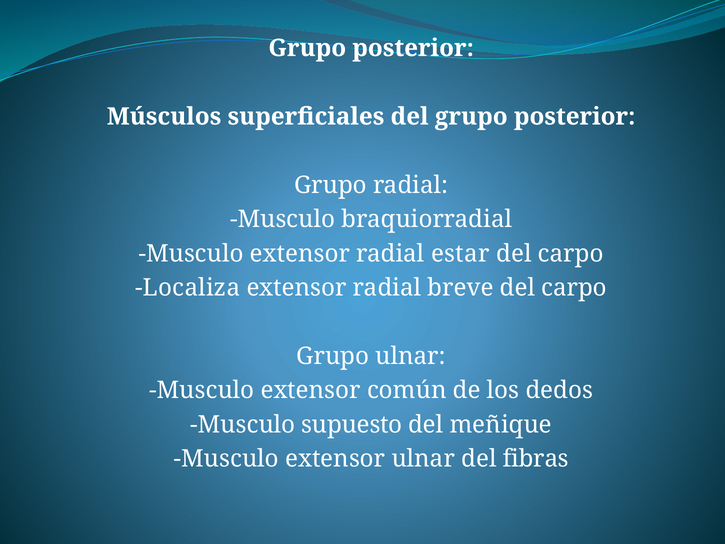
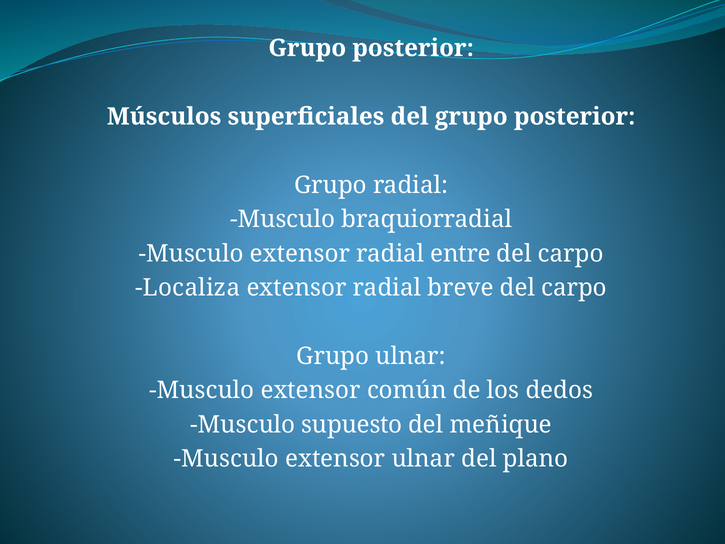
estar: estar -> entre
fibras: fibras -> plano
